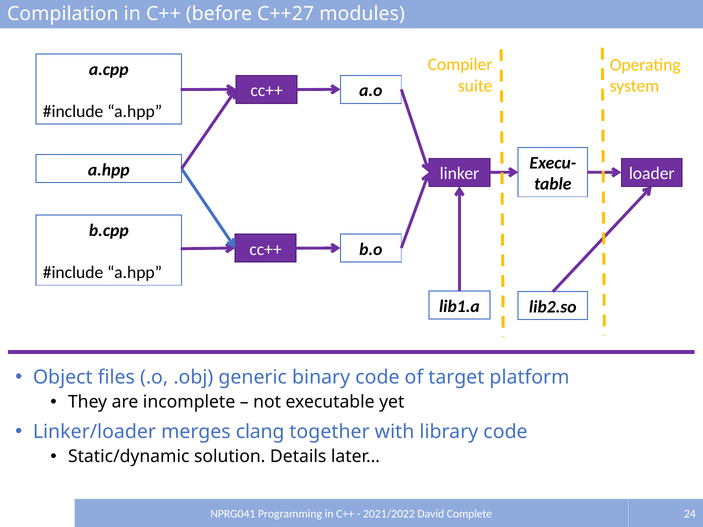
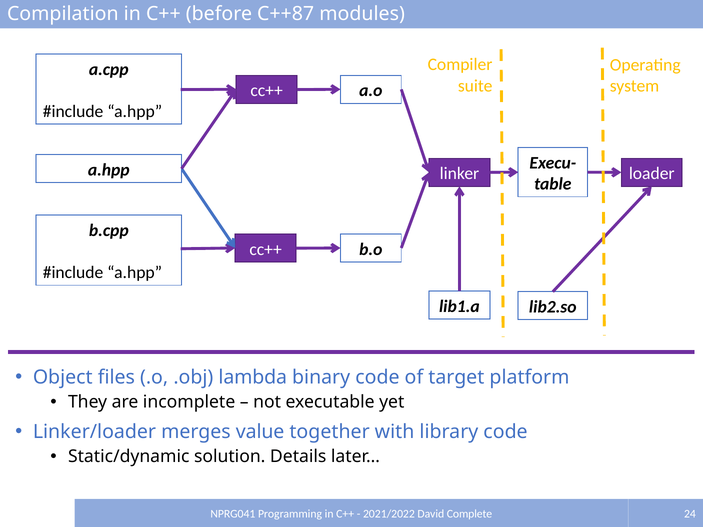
C++27: C++27 -> C++87
generic: generic -> lambda
clang: clang -> value
